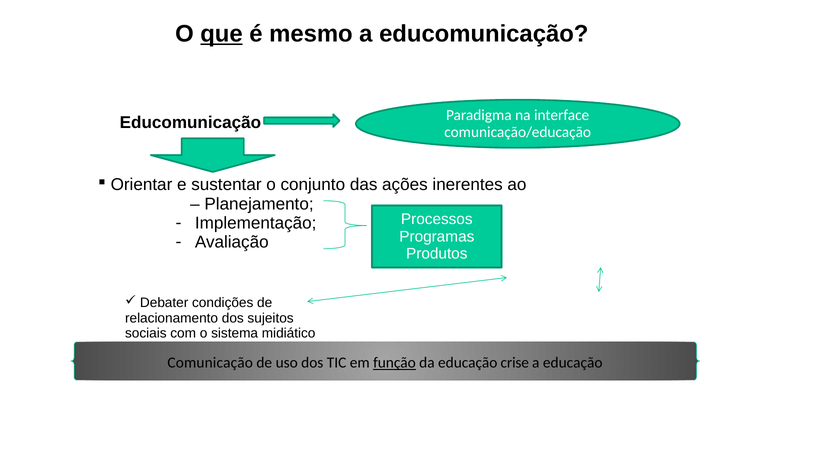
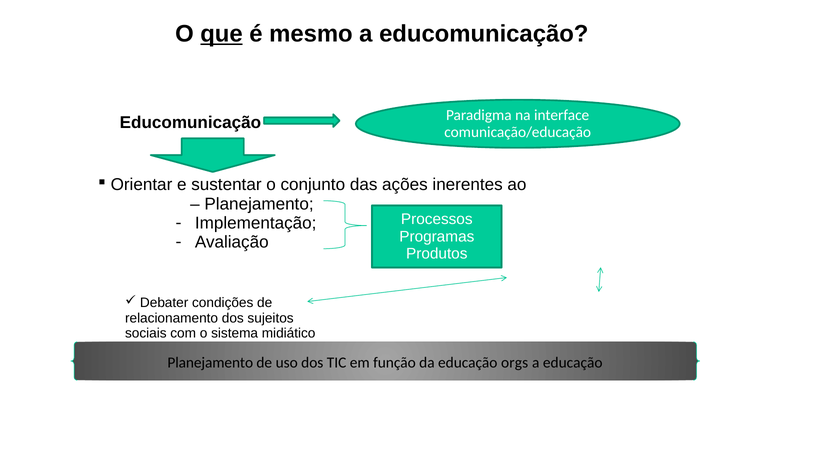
Comunicação at (210, 362): Comunicação -> Planejamento
função underline: present -> none
crise: crise -> orgs
